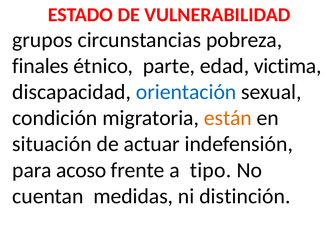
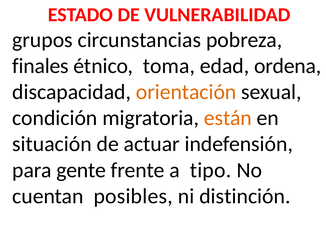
parte: parte -> toma
victima: victima -> ordena
orientación colour: blue -> orange
acoso: acoso -> gente
medidas: medidas -> posibles
